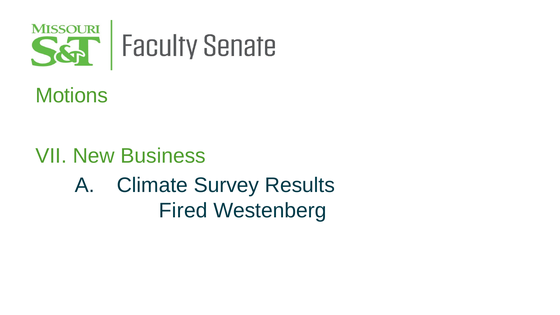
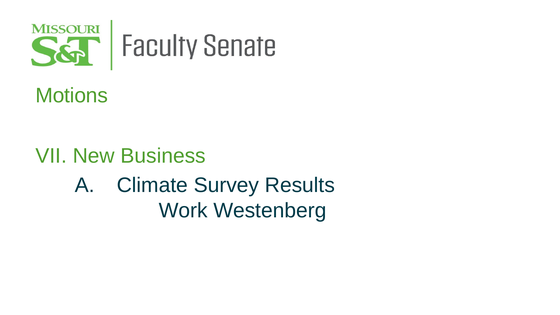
Fired: Fired -> Work
